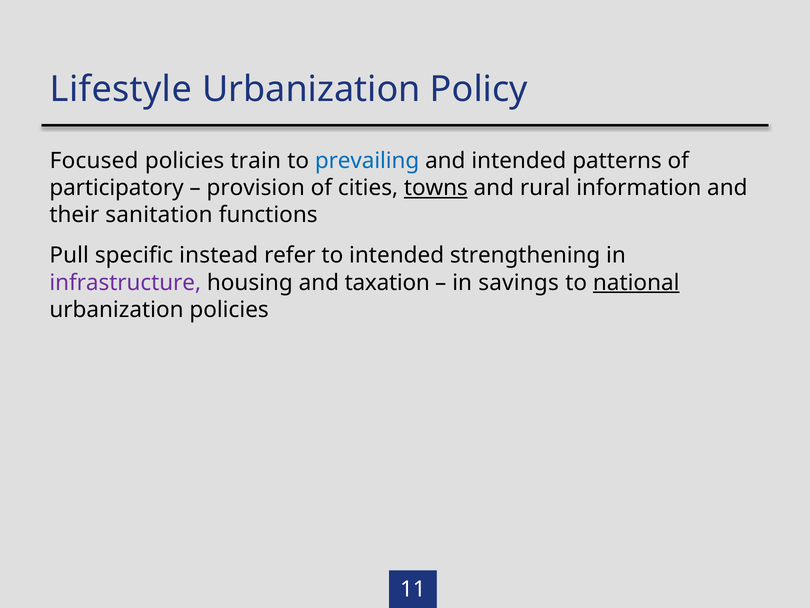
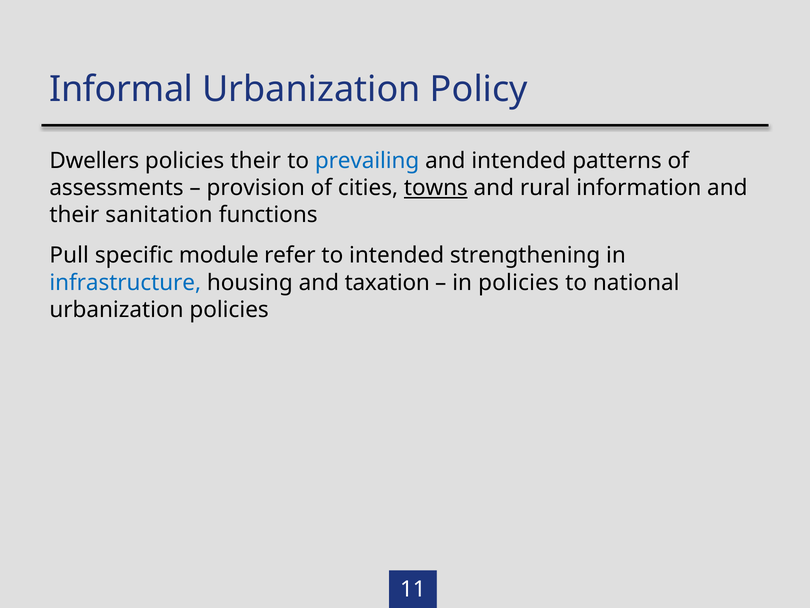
Lifestyle: Lifestyle -> Informal
Focused: Focused -> Dwellers
policies train: train -> their
participatory: participatory -> assessments
instead: instead -> module
infrastructure colour: purple -> blue
in savings: savings -> policies
national underline: present -> none
